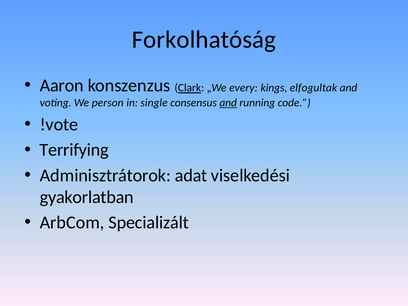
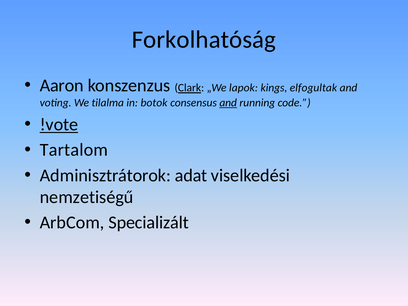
every: every -> lapok
person: person -> tilalma
single: single -> botok
!vote underline: none -> present
Terrifying: Terrifying -> Tartalom
gyakorlatban: gyakorlatban -> nemzetiségű
